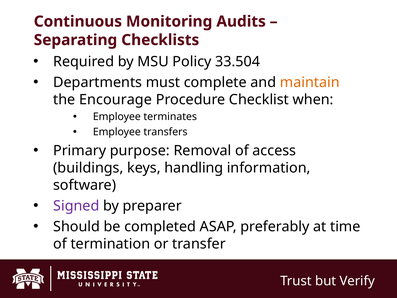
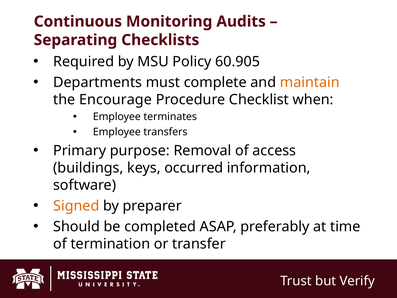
33.504: 33.504 -> 60.905
handling: handling -> occurred
Signed colour: purple -> orange
